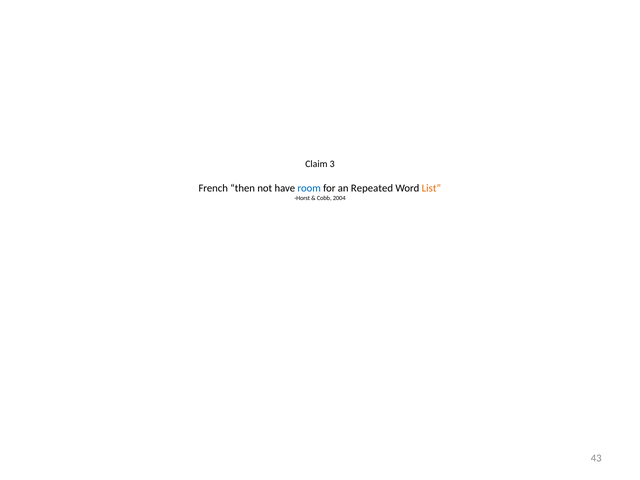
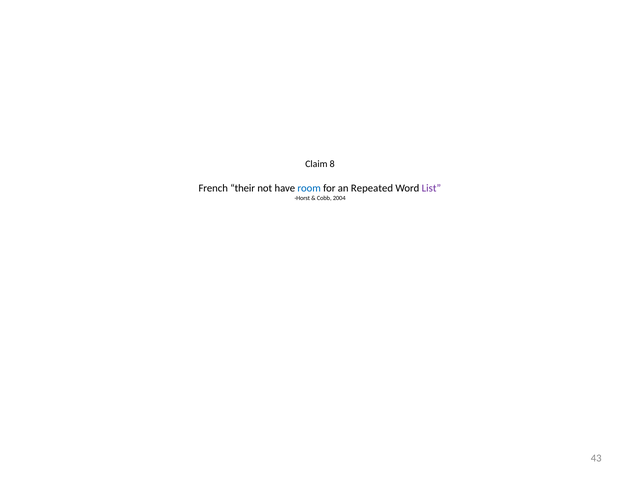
3: 3 -> 8
then: then -> their
List colour: orange -> purple
